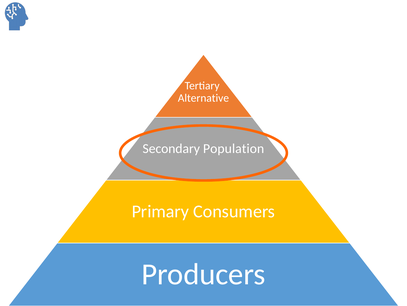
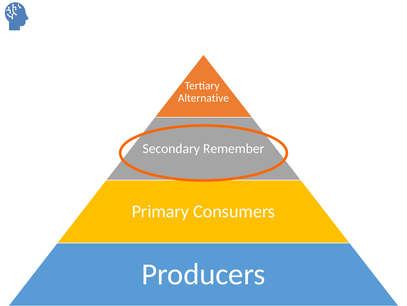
Population: Population -> Remember
